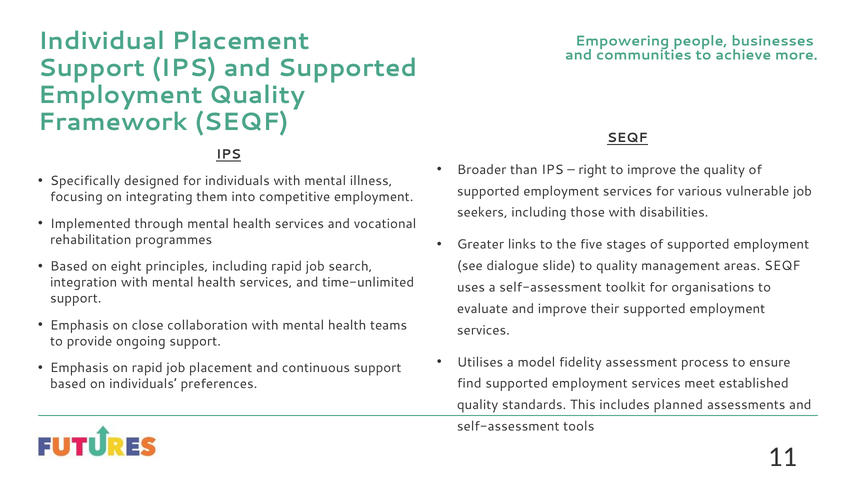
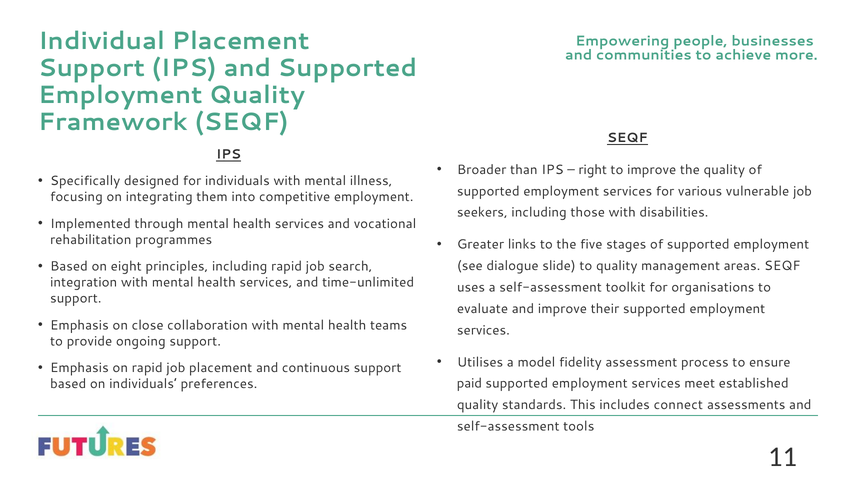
find: find -> paid
planned: planned -> connect
